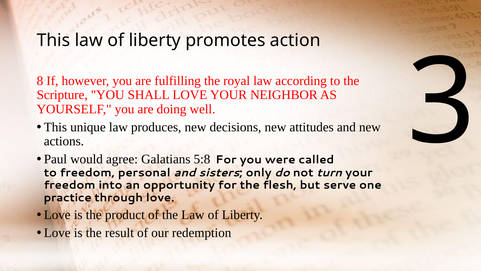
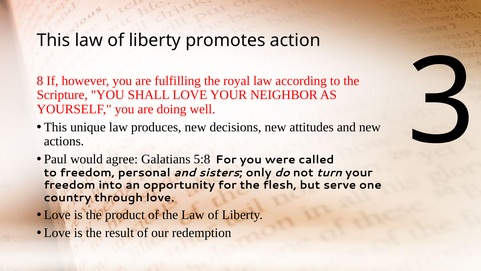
practice: practice -> country
